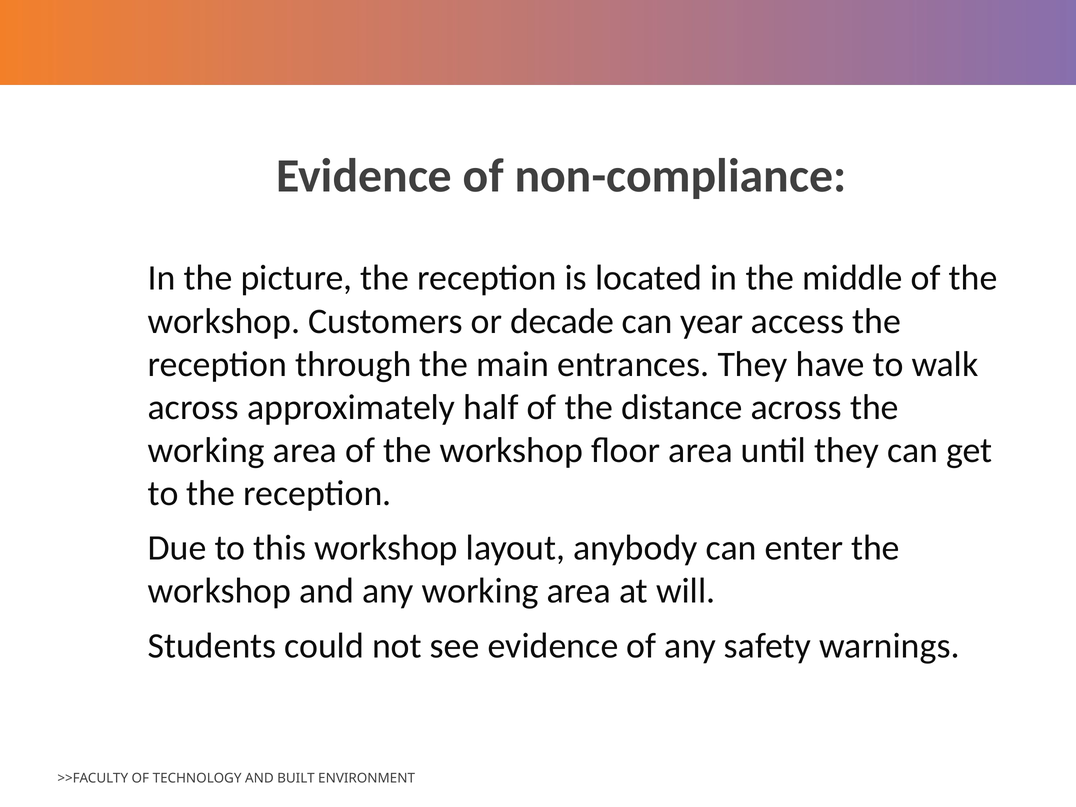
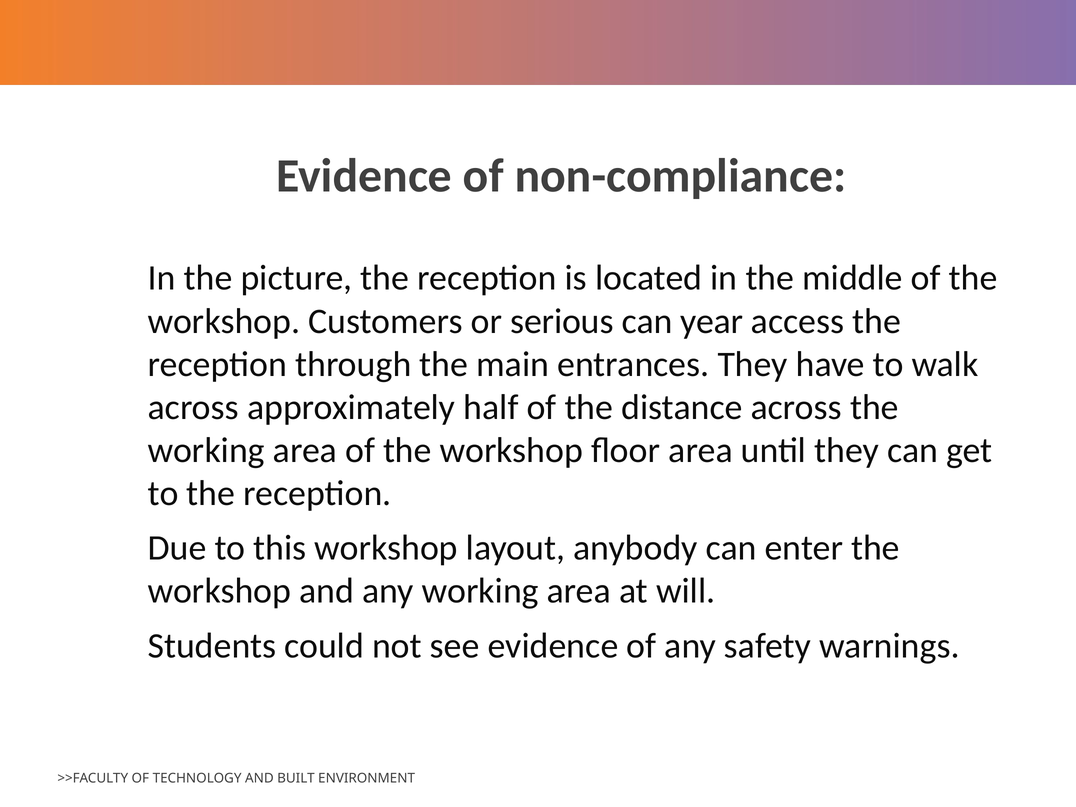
decade: decade -> serious
